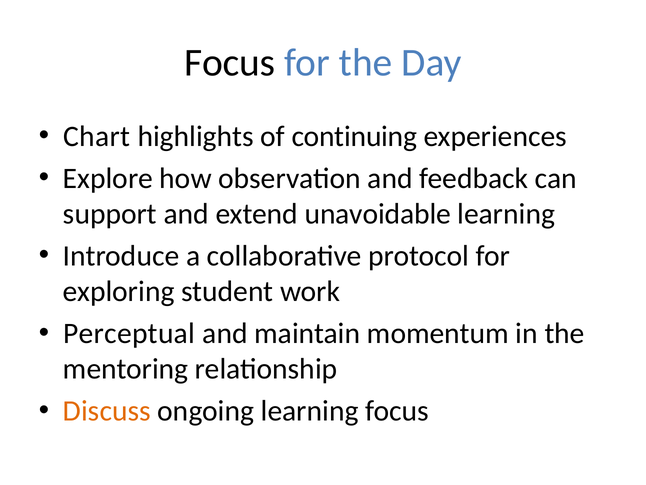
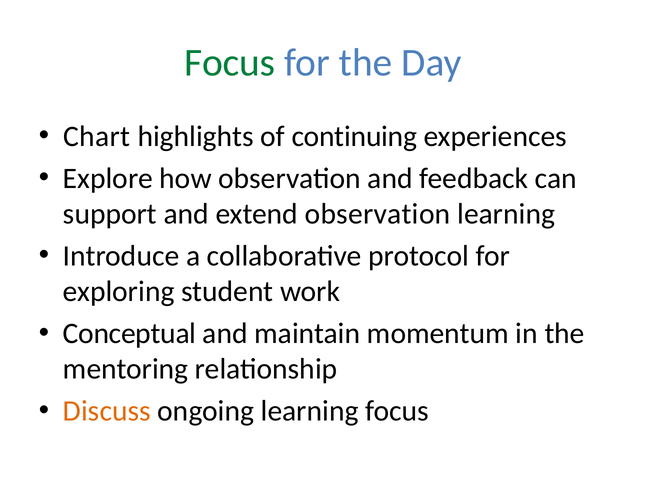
Focus at (230, 63) colour: black -> green
extend unavoidable: unavoidable -> observation
Perceptual: Perceptual -> Conceptual
